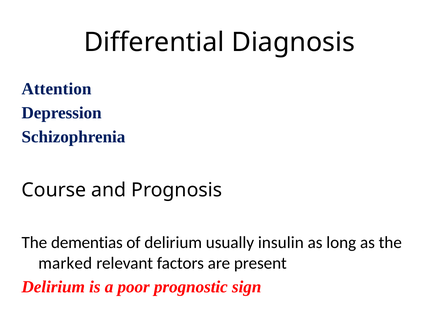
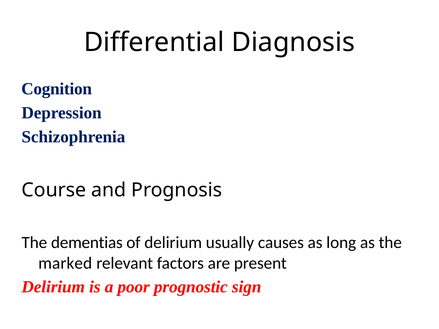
Attention: Attention -> Cognition
insulin: insulin -> causes
